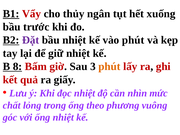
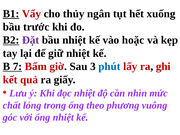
vào phút: phút -> hoặc
8: 8 -> 7
phút at (109, 66) colour: orange -> blue
